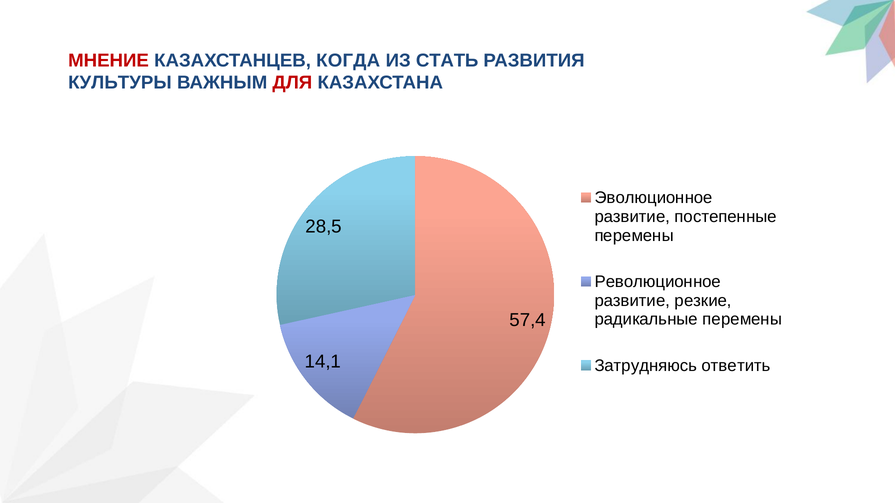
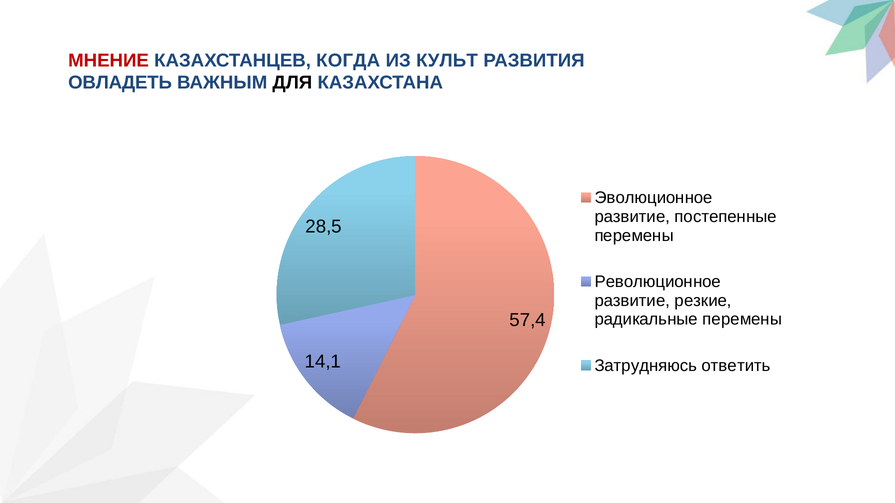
СТАТЬ: СТАТЬ -> КУЛЬТ
КУЛЬТУРЫ: КУЛЬТУРЫ -> ОВЛАДЕТЬ
ДЛЯ colour: red -> black
